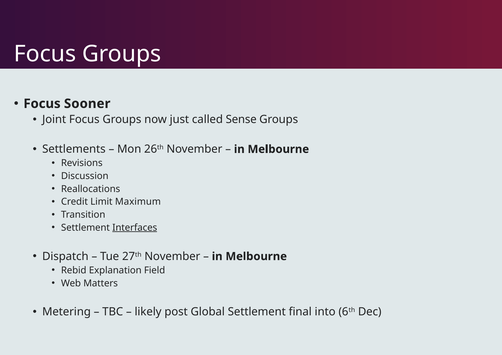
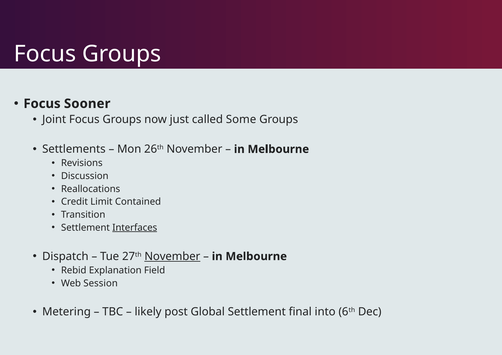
Sense: Sense -> Some
Maximum: Maximum -> Contained
November at (172, 256) underline: none -> present
Matters: Matters -> Session
